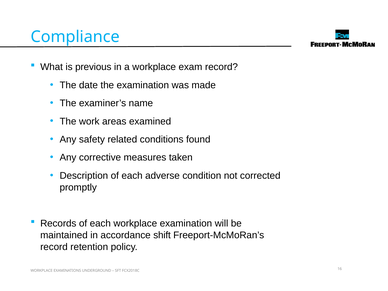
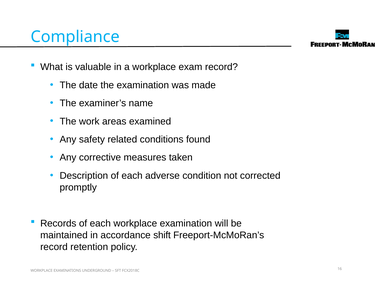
previous: previous -> valuable
